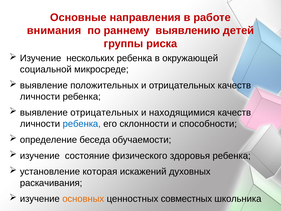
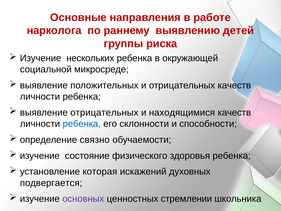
внимания: внимания -> нарколога
беседа: беседа -> связно
раскачивания: раскачивания -> подвергается
основных colour: orange -> purple
совместных: совместных -> стремлении
